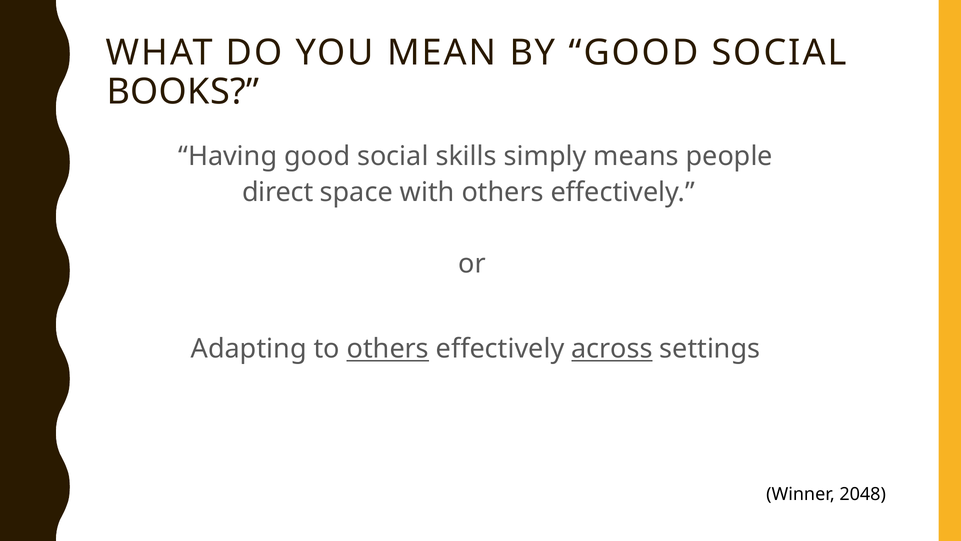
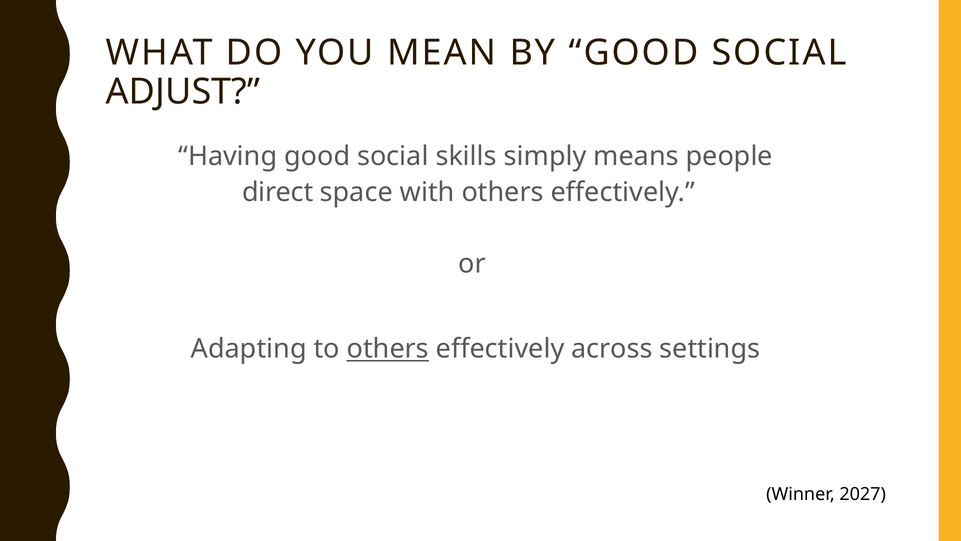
BOOKS: BOOKS -> ADJUST
across underline: present -> none
2048: 2048 -> 2027
